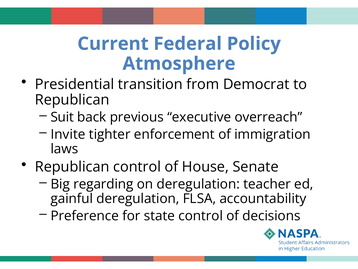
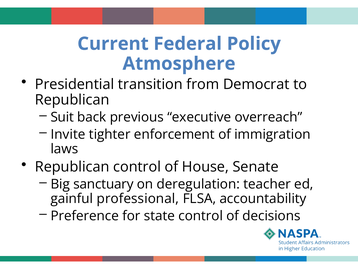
regarding: regarding -> sanctuary
gainful deregulation: deregulation -> professional
